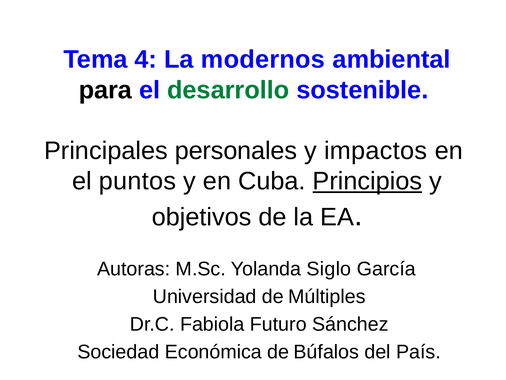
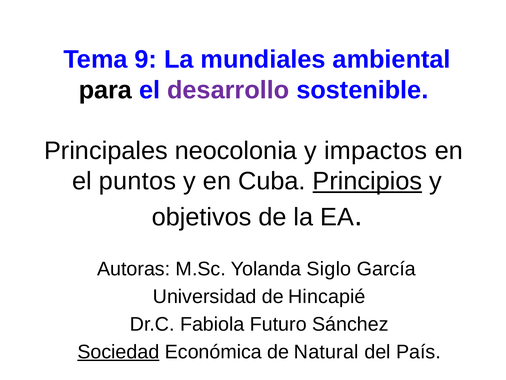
4: 4 -> 9
modernos: modernos -> mundiales
desarrollo colour: green -> purple
personales: personales -> neocolonia
Múltiples: Múltiples -> Hincapié
Sociedad underline: none -> present
Búfalos: Búfalos -> Natural
